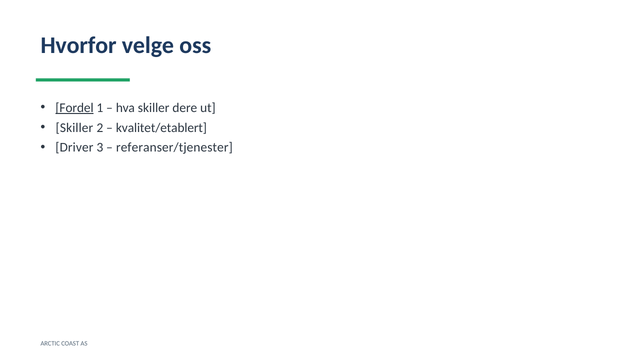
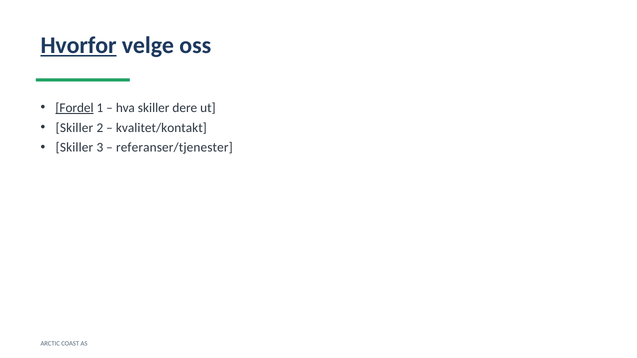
Hvorfor underline: none -> present
kvalitet/etablert: kvalitet/etablert -> kvalitet/kontakt
Driver at (74, 148): Driver -> Skiller
